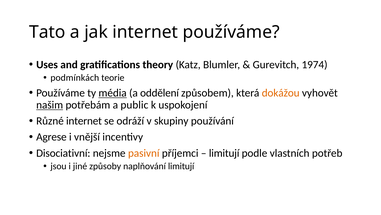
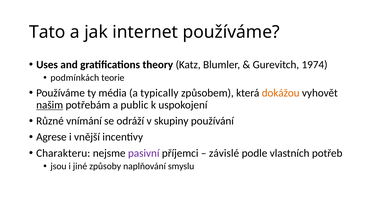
média underline: present -> none
oddělení: oddělení -> typically
Různé internet: internet -> vnímání
Disociativní: Disociativní -> Charakteru
pasivní colour: orange -> purple
limitují at (224, 153): limitují -> závislé
naplňování limitují: limitují -> smyslu
